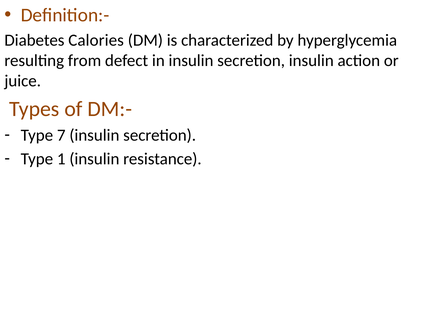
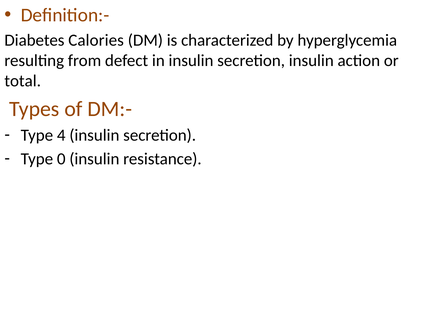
juice: juice -> total
7: 7 -> 4
1: 1 -> 0
